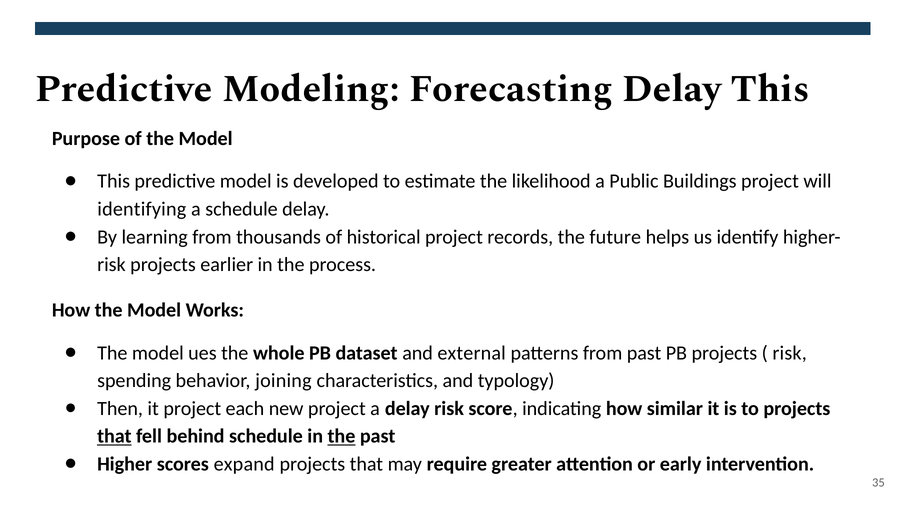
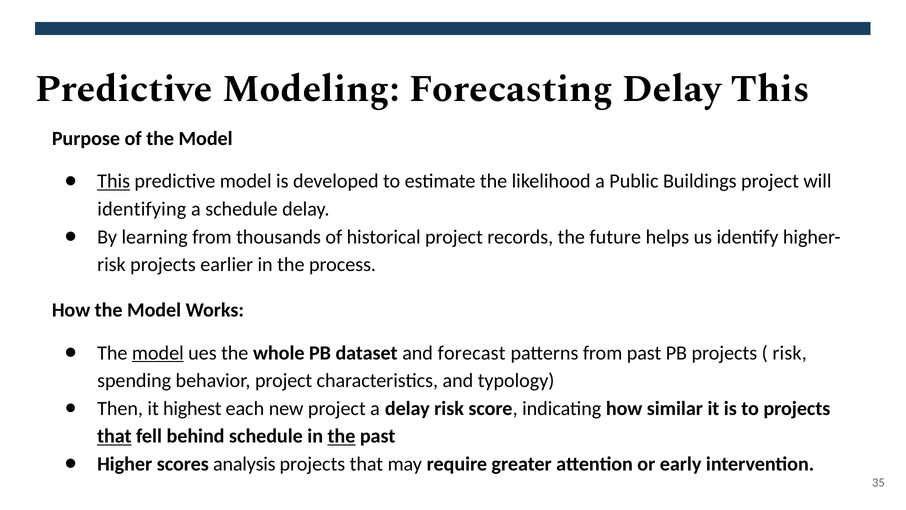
This at (114, 181) underline: none -> present
model at (158, 353) underline: none -> present
external: external -> forecast
behavior joining: joining -> project
it project: project -> highest
expand: expand -> analysis
